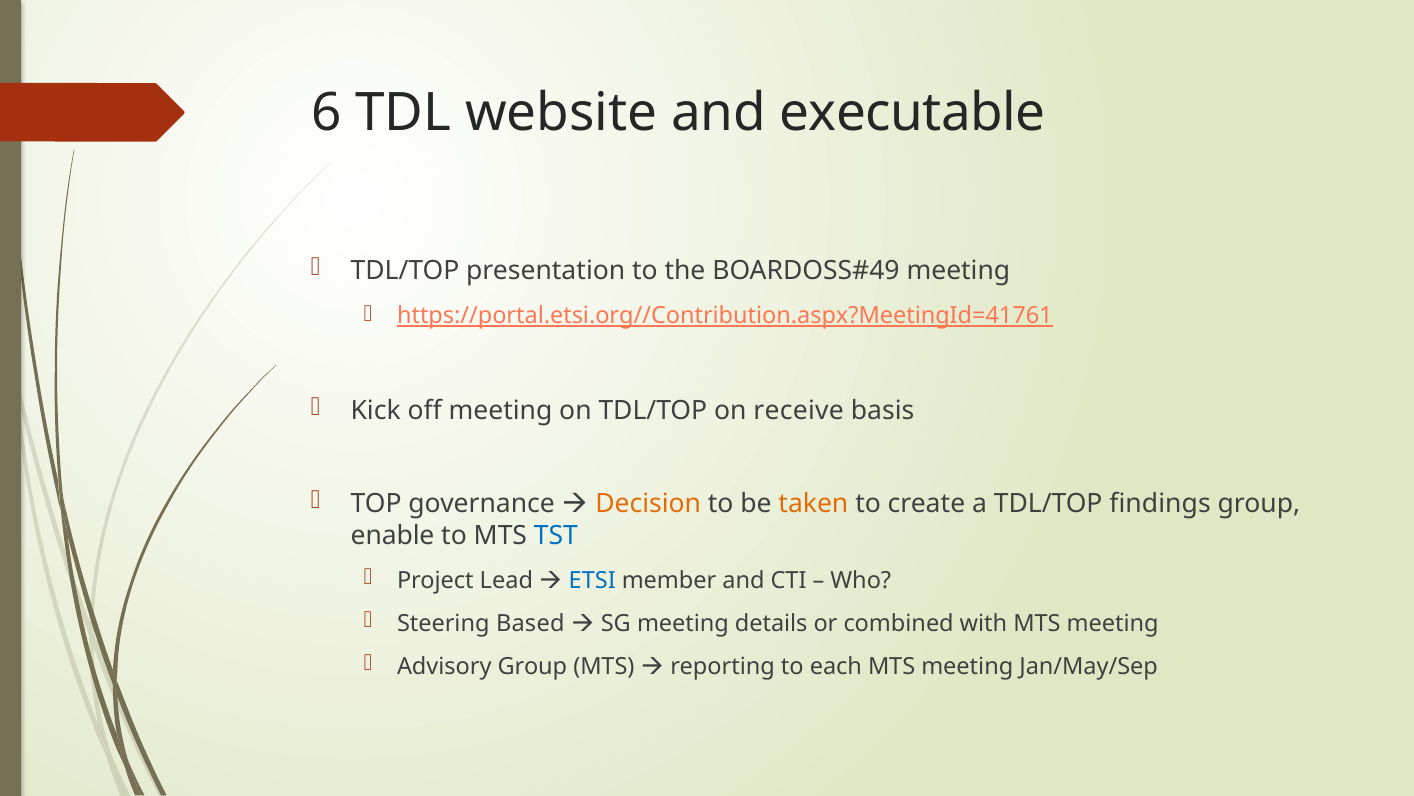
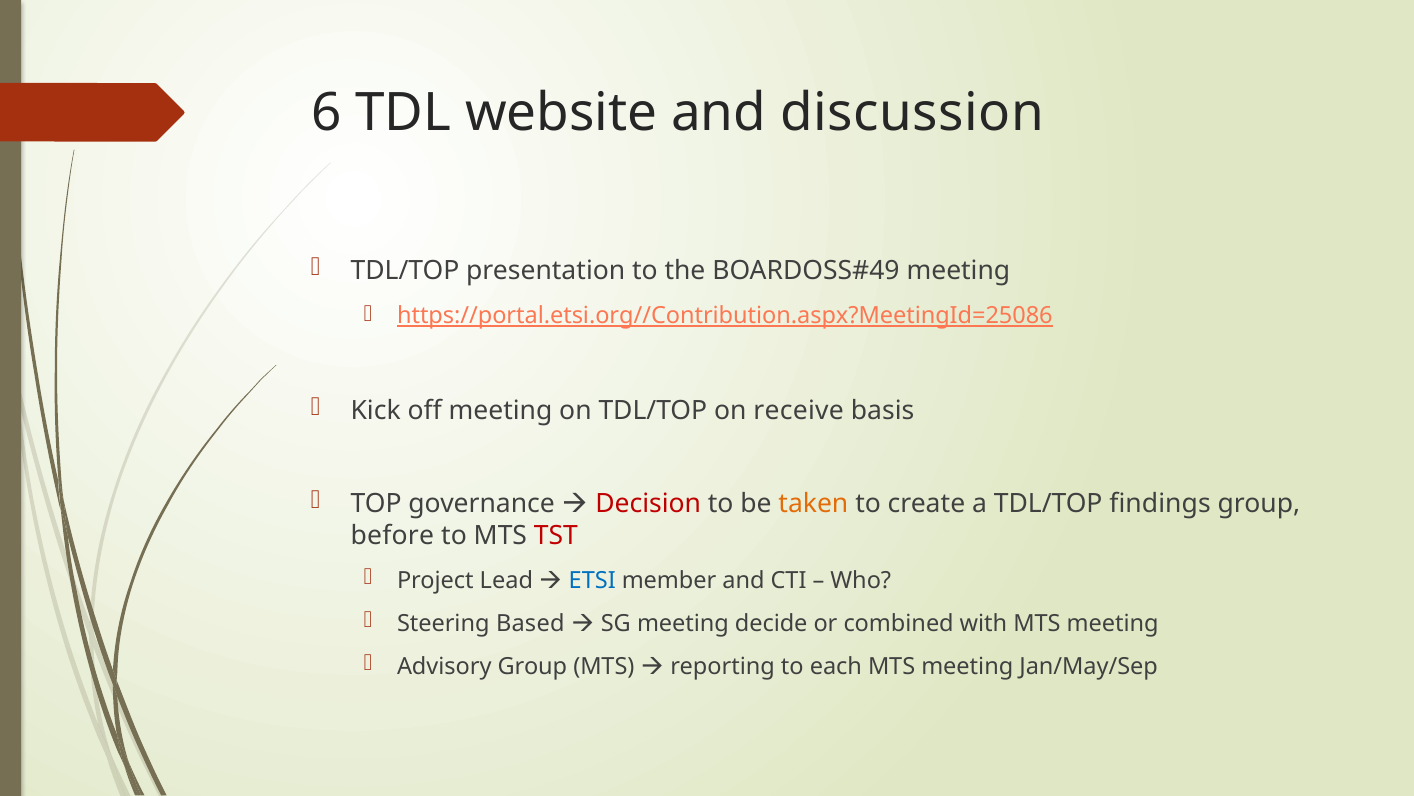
executable: executable -> discussion
https://portal.etsi.org//Contribution.aspx?MeetingId=41761: https://portal.etsi.org//Contribution.aspx?MeetingId=41761 -> https://portal.etsi.org//Contribution.aspx?MeetingId=25086
Decision colour: orange -> red
enable: enable -> before
TST colour: blue -> red
details: details -> decide
